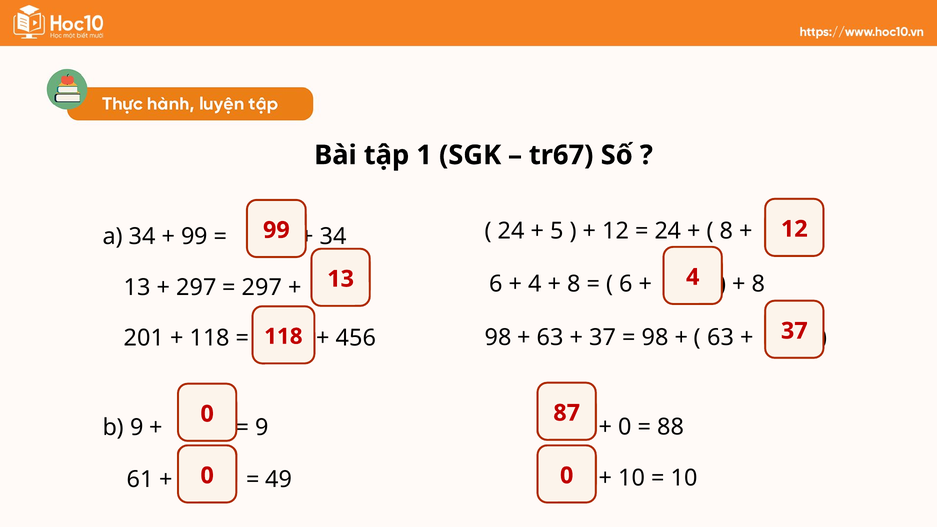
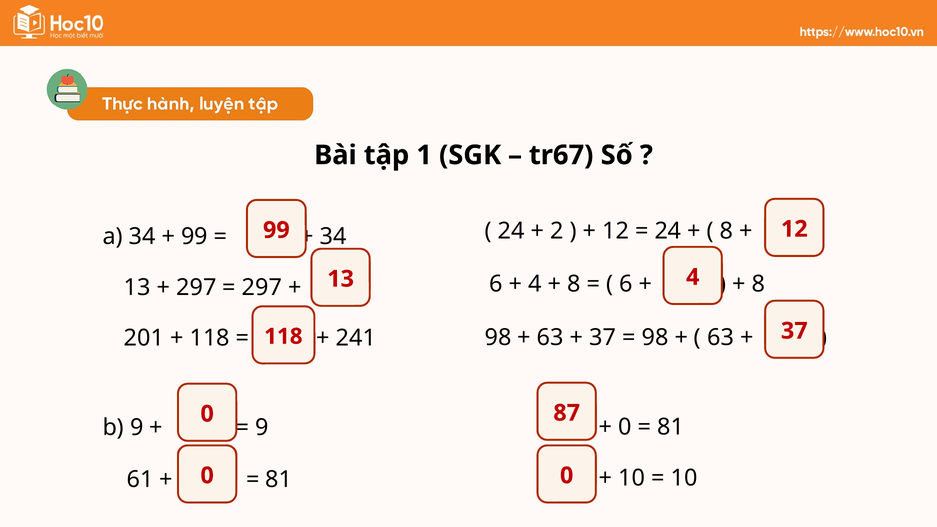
5: 5 -> 2
456: 456 -> 241
88 at (671, 427): 88 -> 81
49 at (279, 480): 49 -> 81
